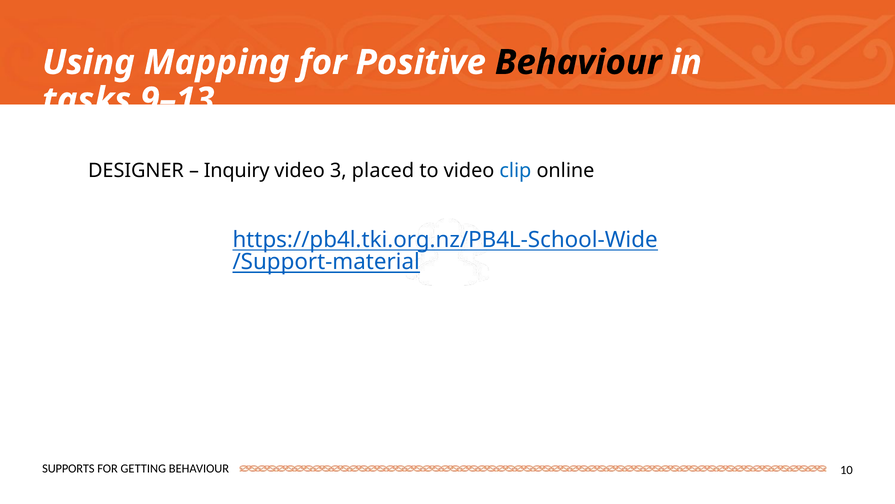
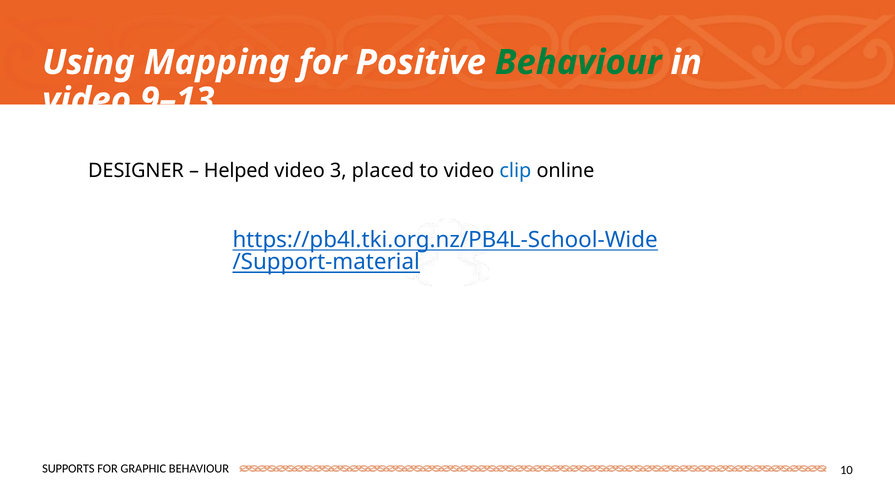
Behaviour at (578, 62) colour: black -> green
tasks at (87, 100): tasks -> video
Inquiry: Inquiry -> Helped
GETTING: GETTING -> GRAPHIC
